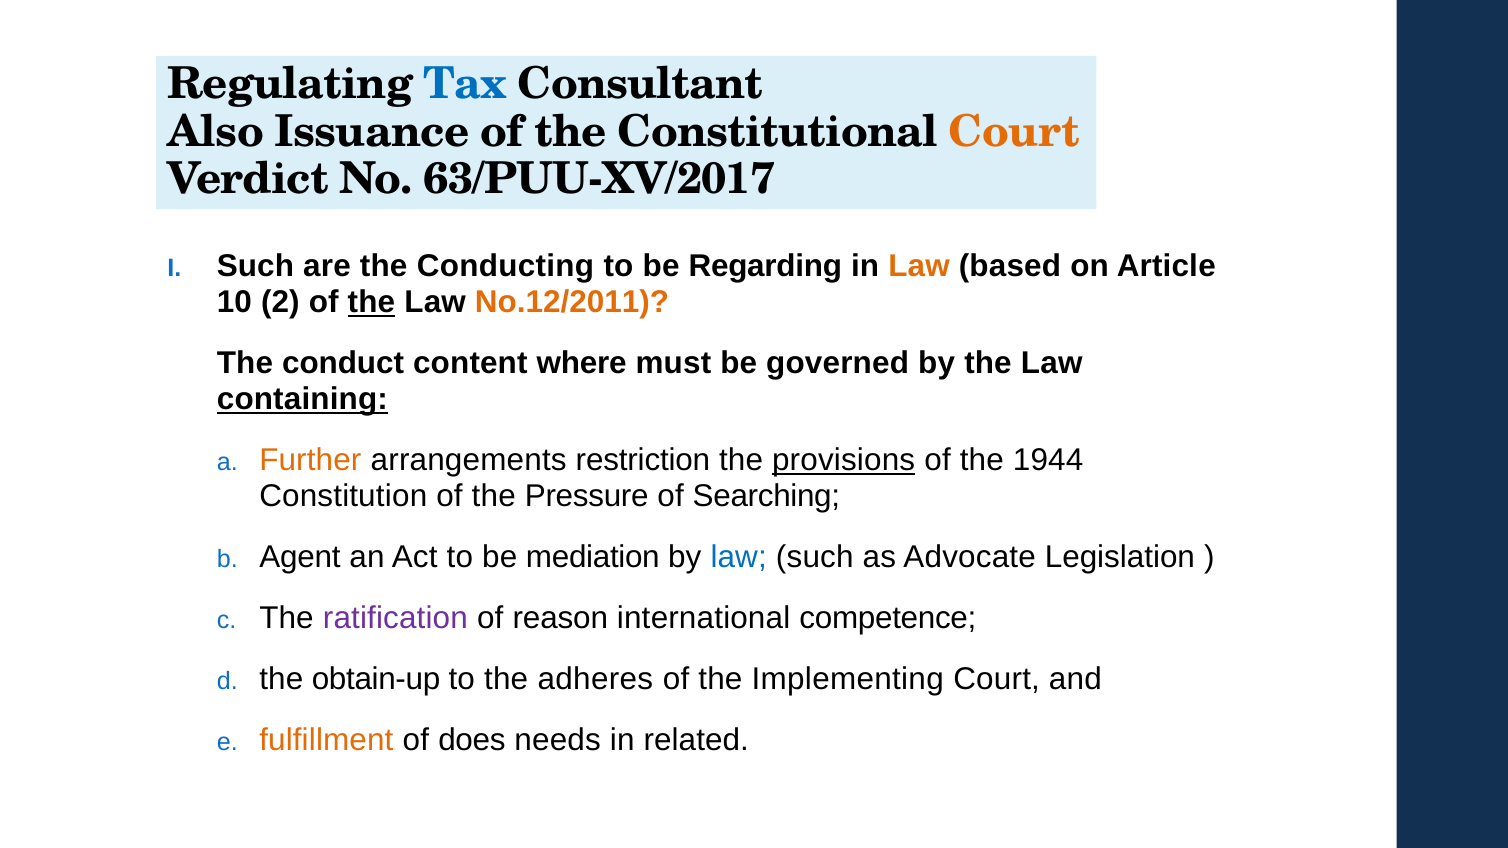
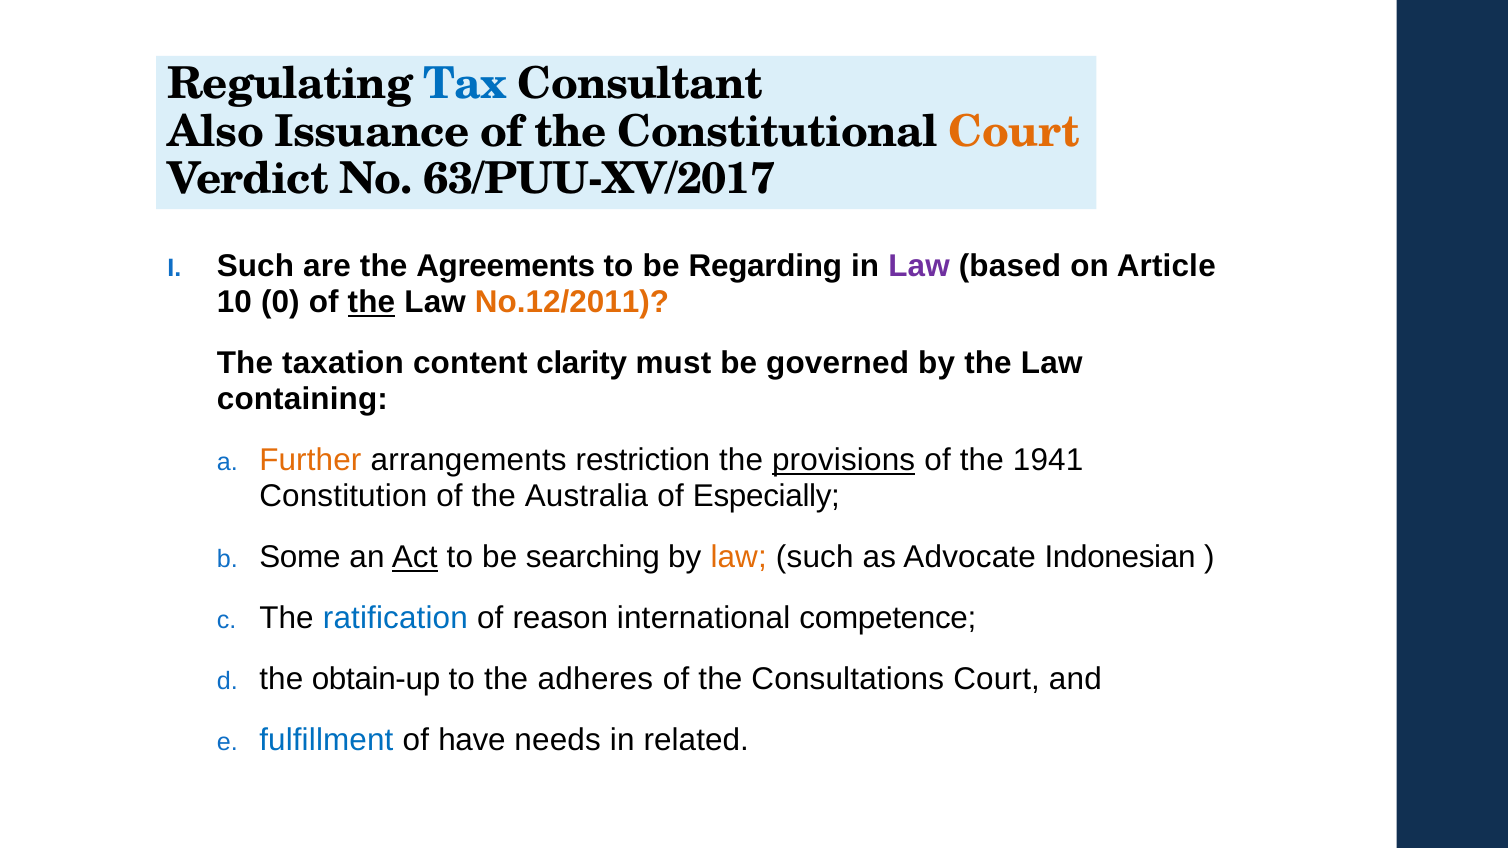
Conducting: Conducting -> Agreements
Law at (919, 267) colour: orange -> purple
2: 2 -> 0
conduct: conduct -> taxation
where: where -> clarity
containing underline: present -> none
1944: 1944 -> 1941
Pressure: Pressure -> Australia
Searching: Searching -> Especially
Agent: Agent -> Some
Act underline: none -> present
mediation: mediation -> searching
law at (739, 557) colour: blue -> orange
Legislation: Legislation -> Indonesian
ratification colour: purple -> blue
Implementing: Implementing -> Consultations
fulfillment colour: orange -> blue
does: does -> have
